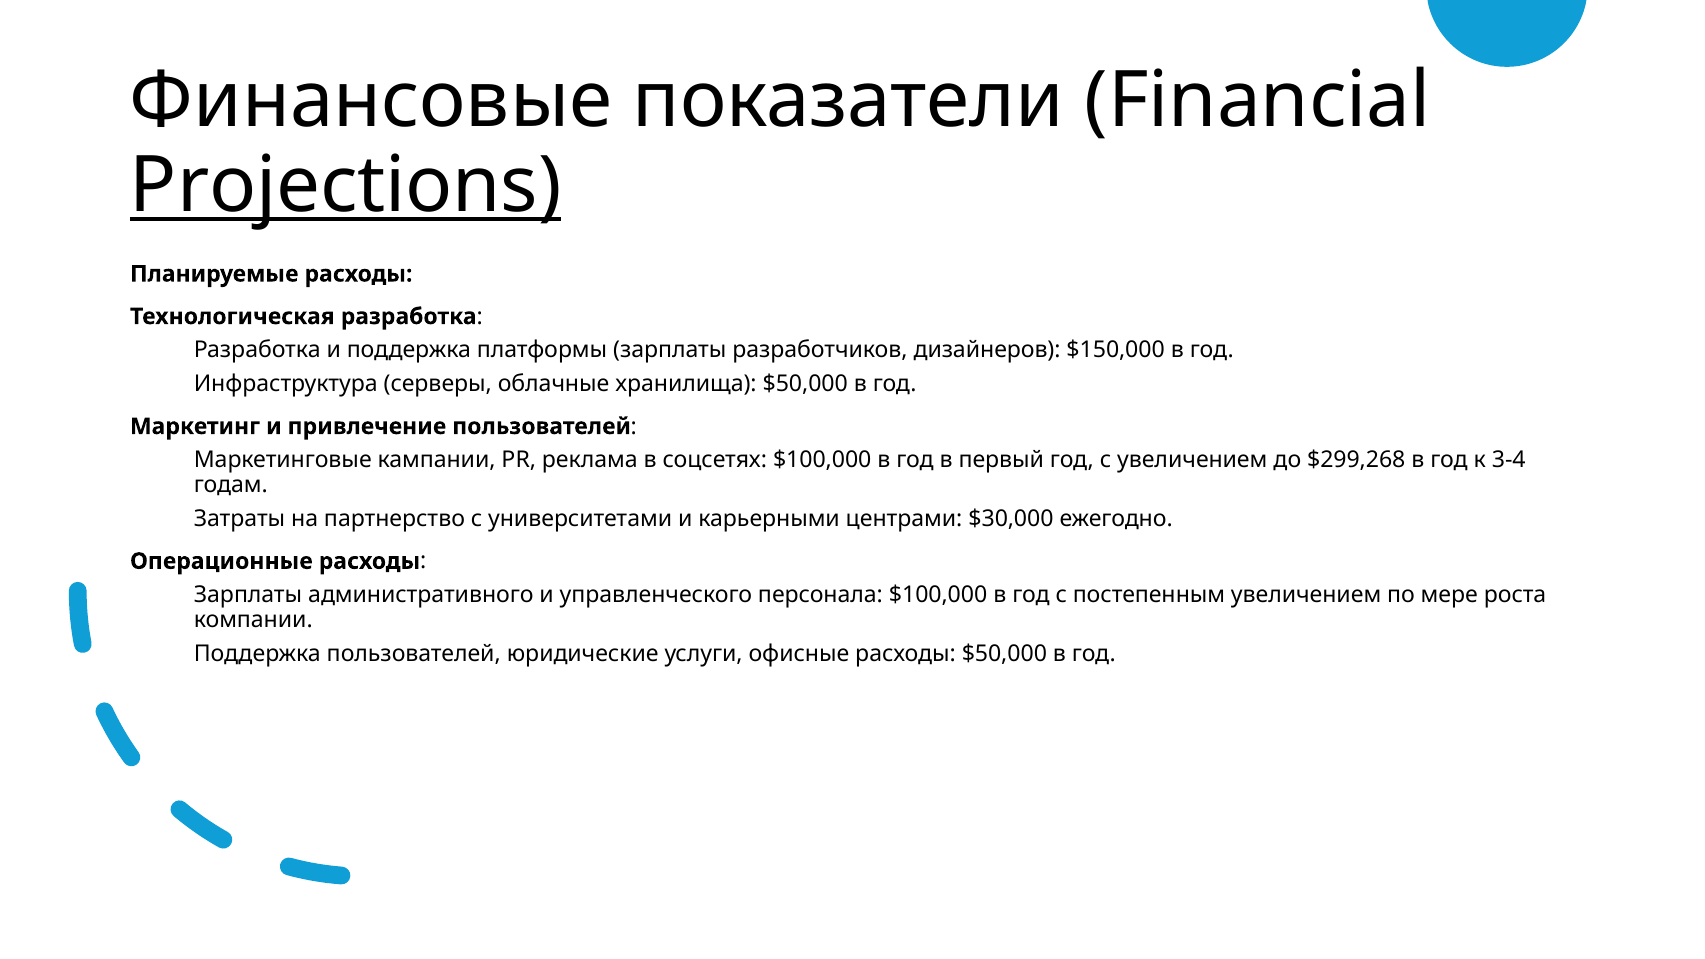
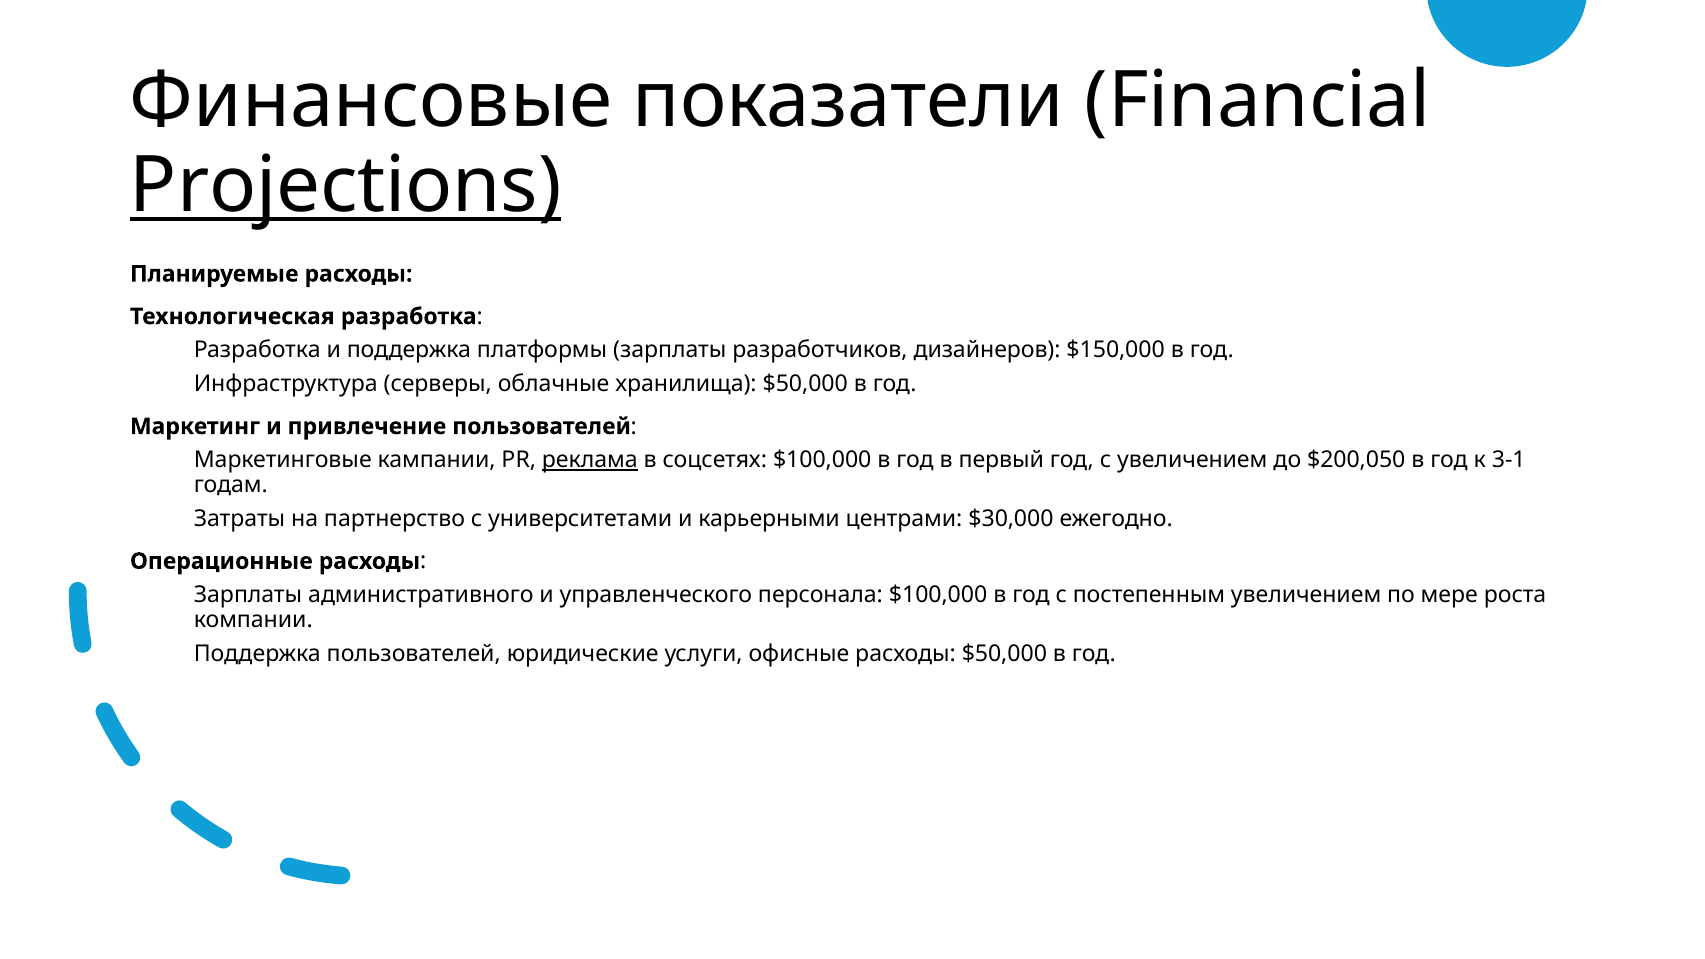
реклама underline: none -> present
$299,268: $299,268 -> $200,050
3-4: 3-4 -> 3-1
